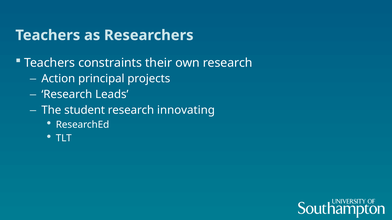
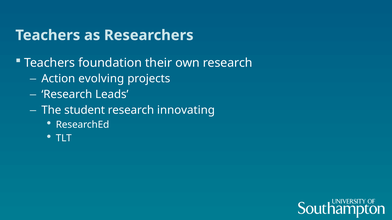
constraints: constraints -> foundation
principal: principal -> evolving
